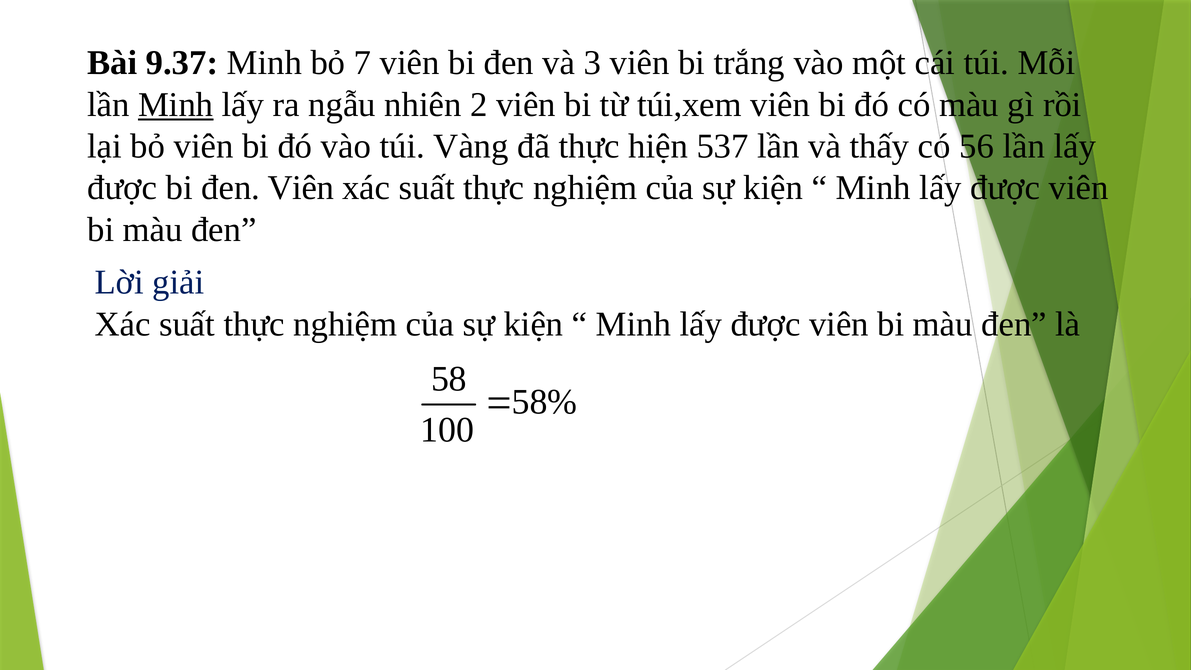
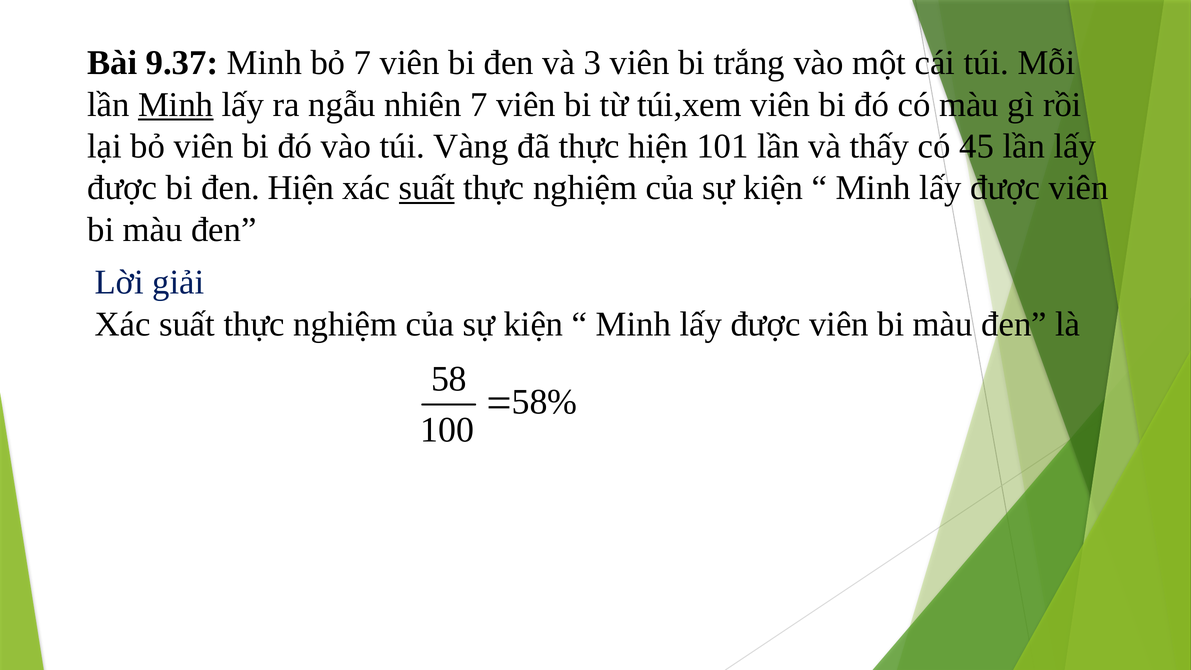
nhiên 2: 2 -> 7
537: 537 -> 101
56: 56 -> 45
đen Viên: Viên -> Hiện
suất at (427, 188) underline: none -> present
